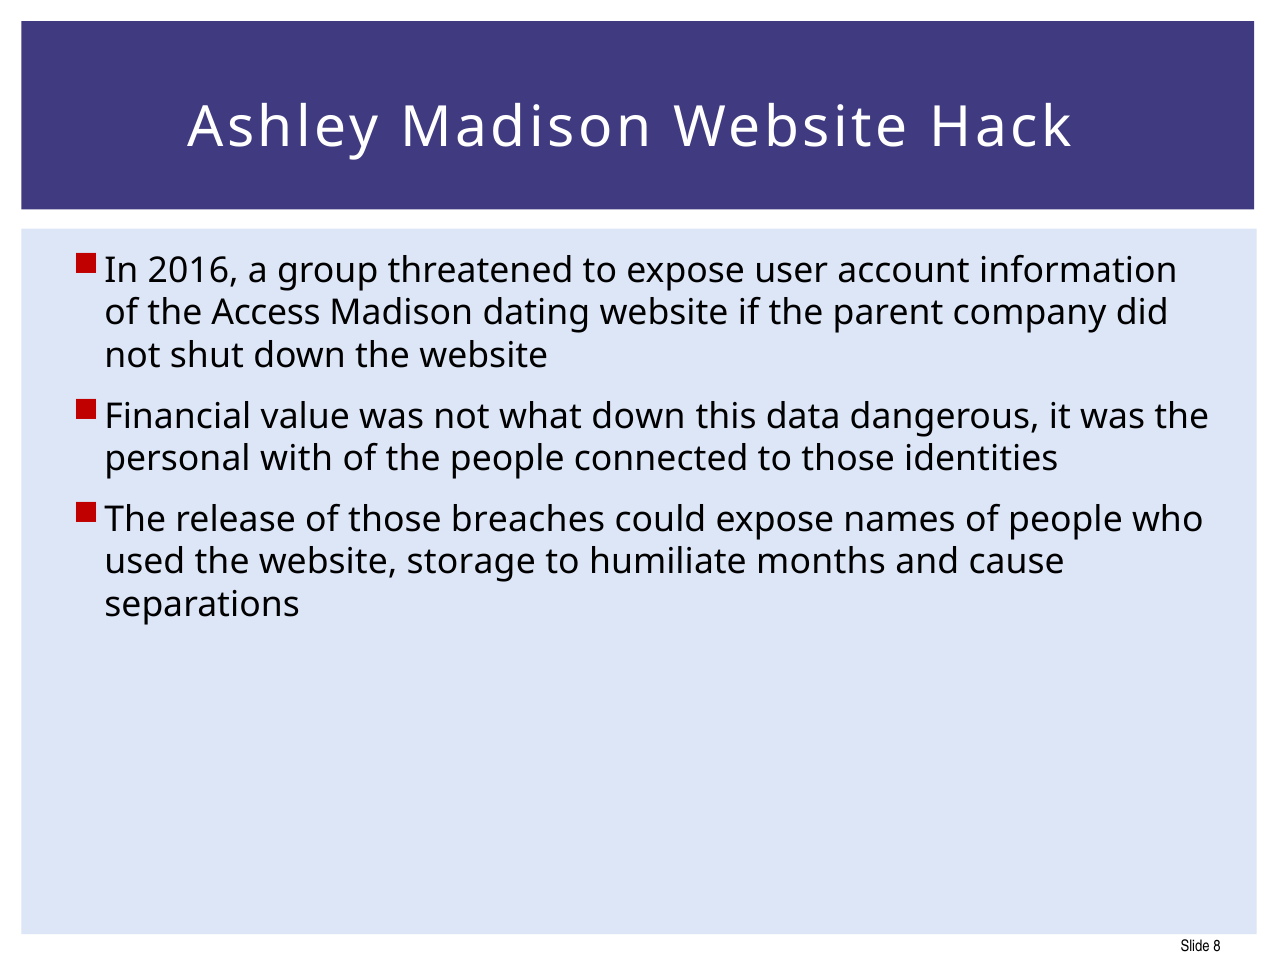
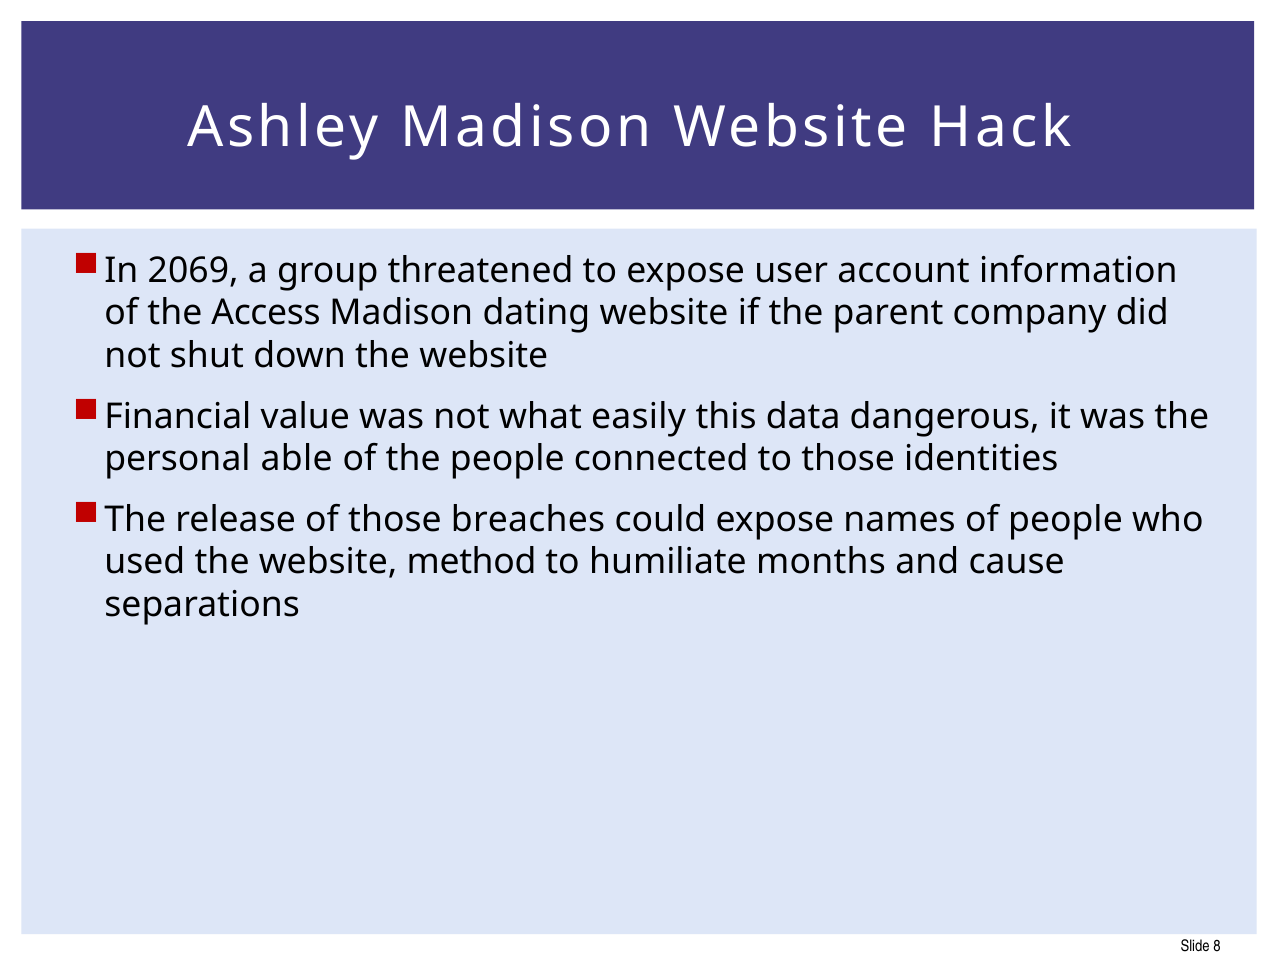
2016: 2016 -> 2069
what down: down -> easily
with: with -> able
storage: storage -> method
